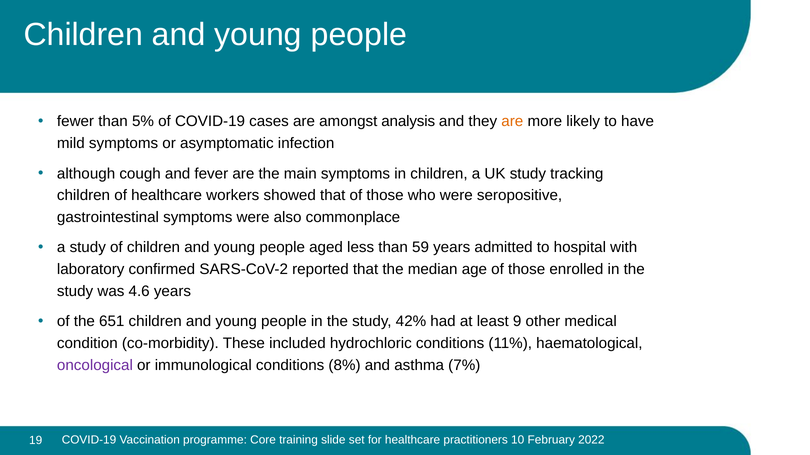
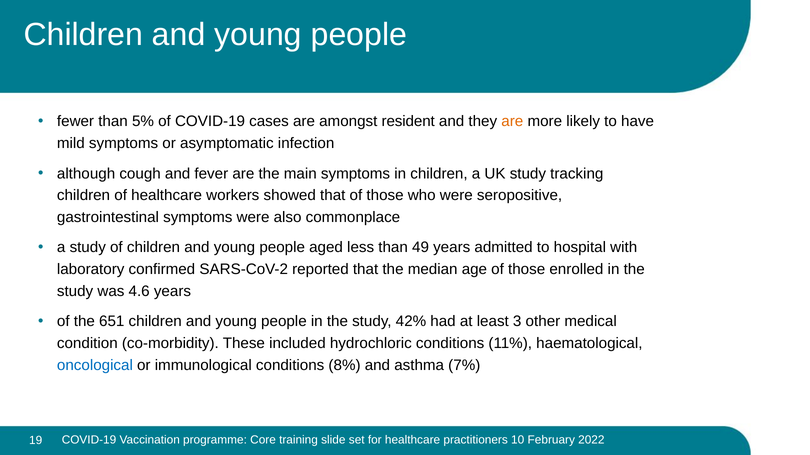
analysis: analysis -> resident
59: 59 -> 49
9: 9 -> 3
oncological colour: purple -> blue
